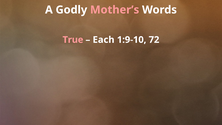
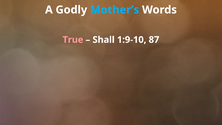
Mother’s colour: pink -> light blue
Each: Each -> Shall
72: 72 -> 87
